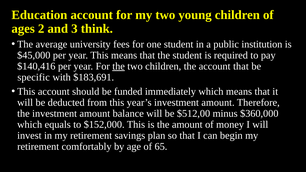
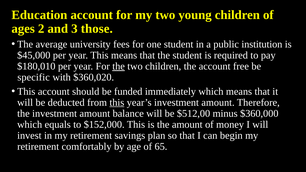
think: think -> those
$140,416: $140,416 -> $180,010
account that: that -> free
$183,691: $183,691 -> $360,020
this at (117, 103) underline: none -> present
